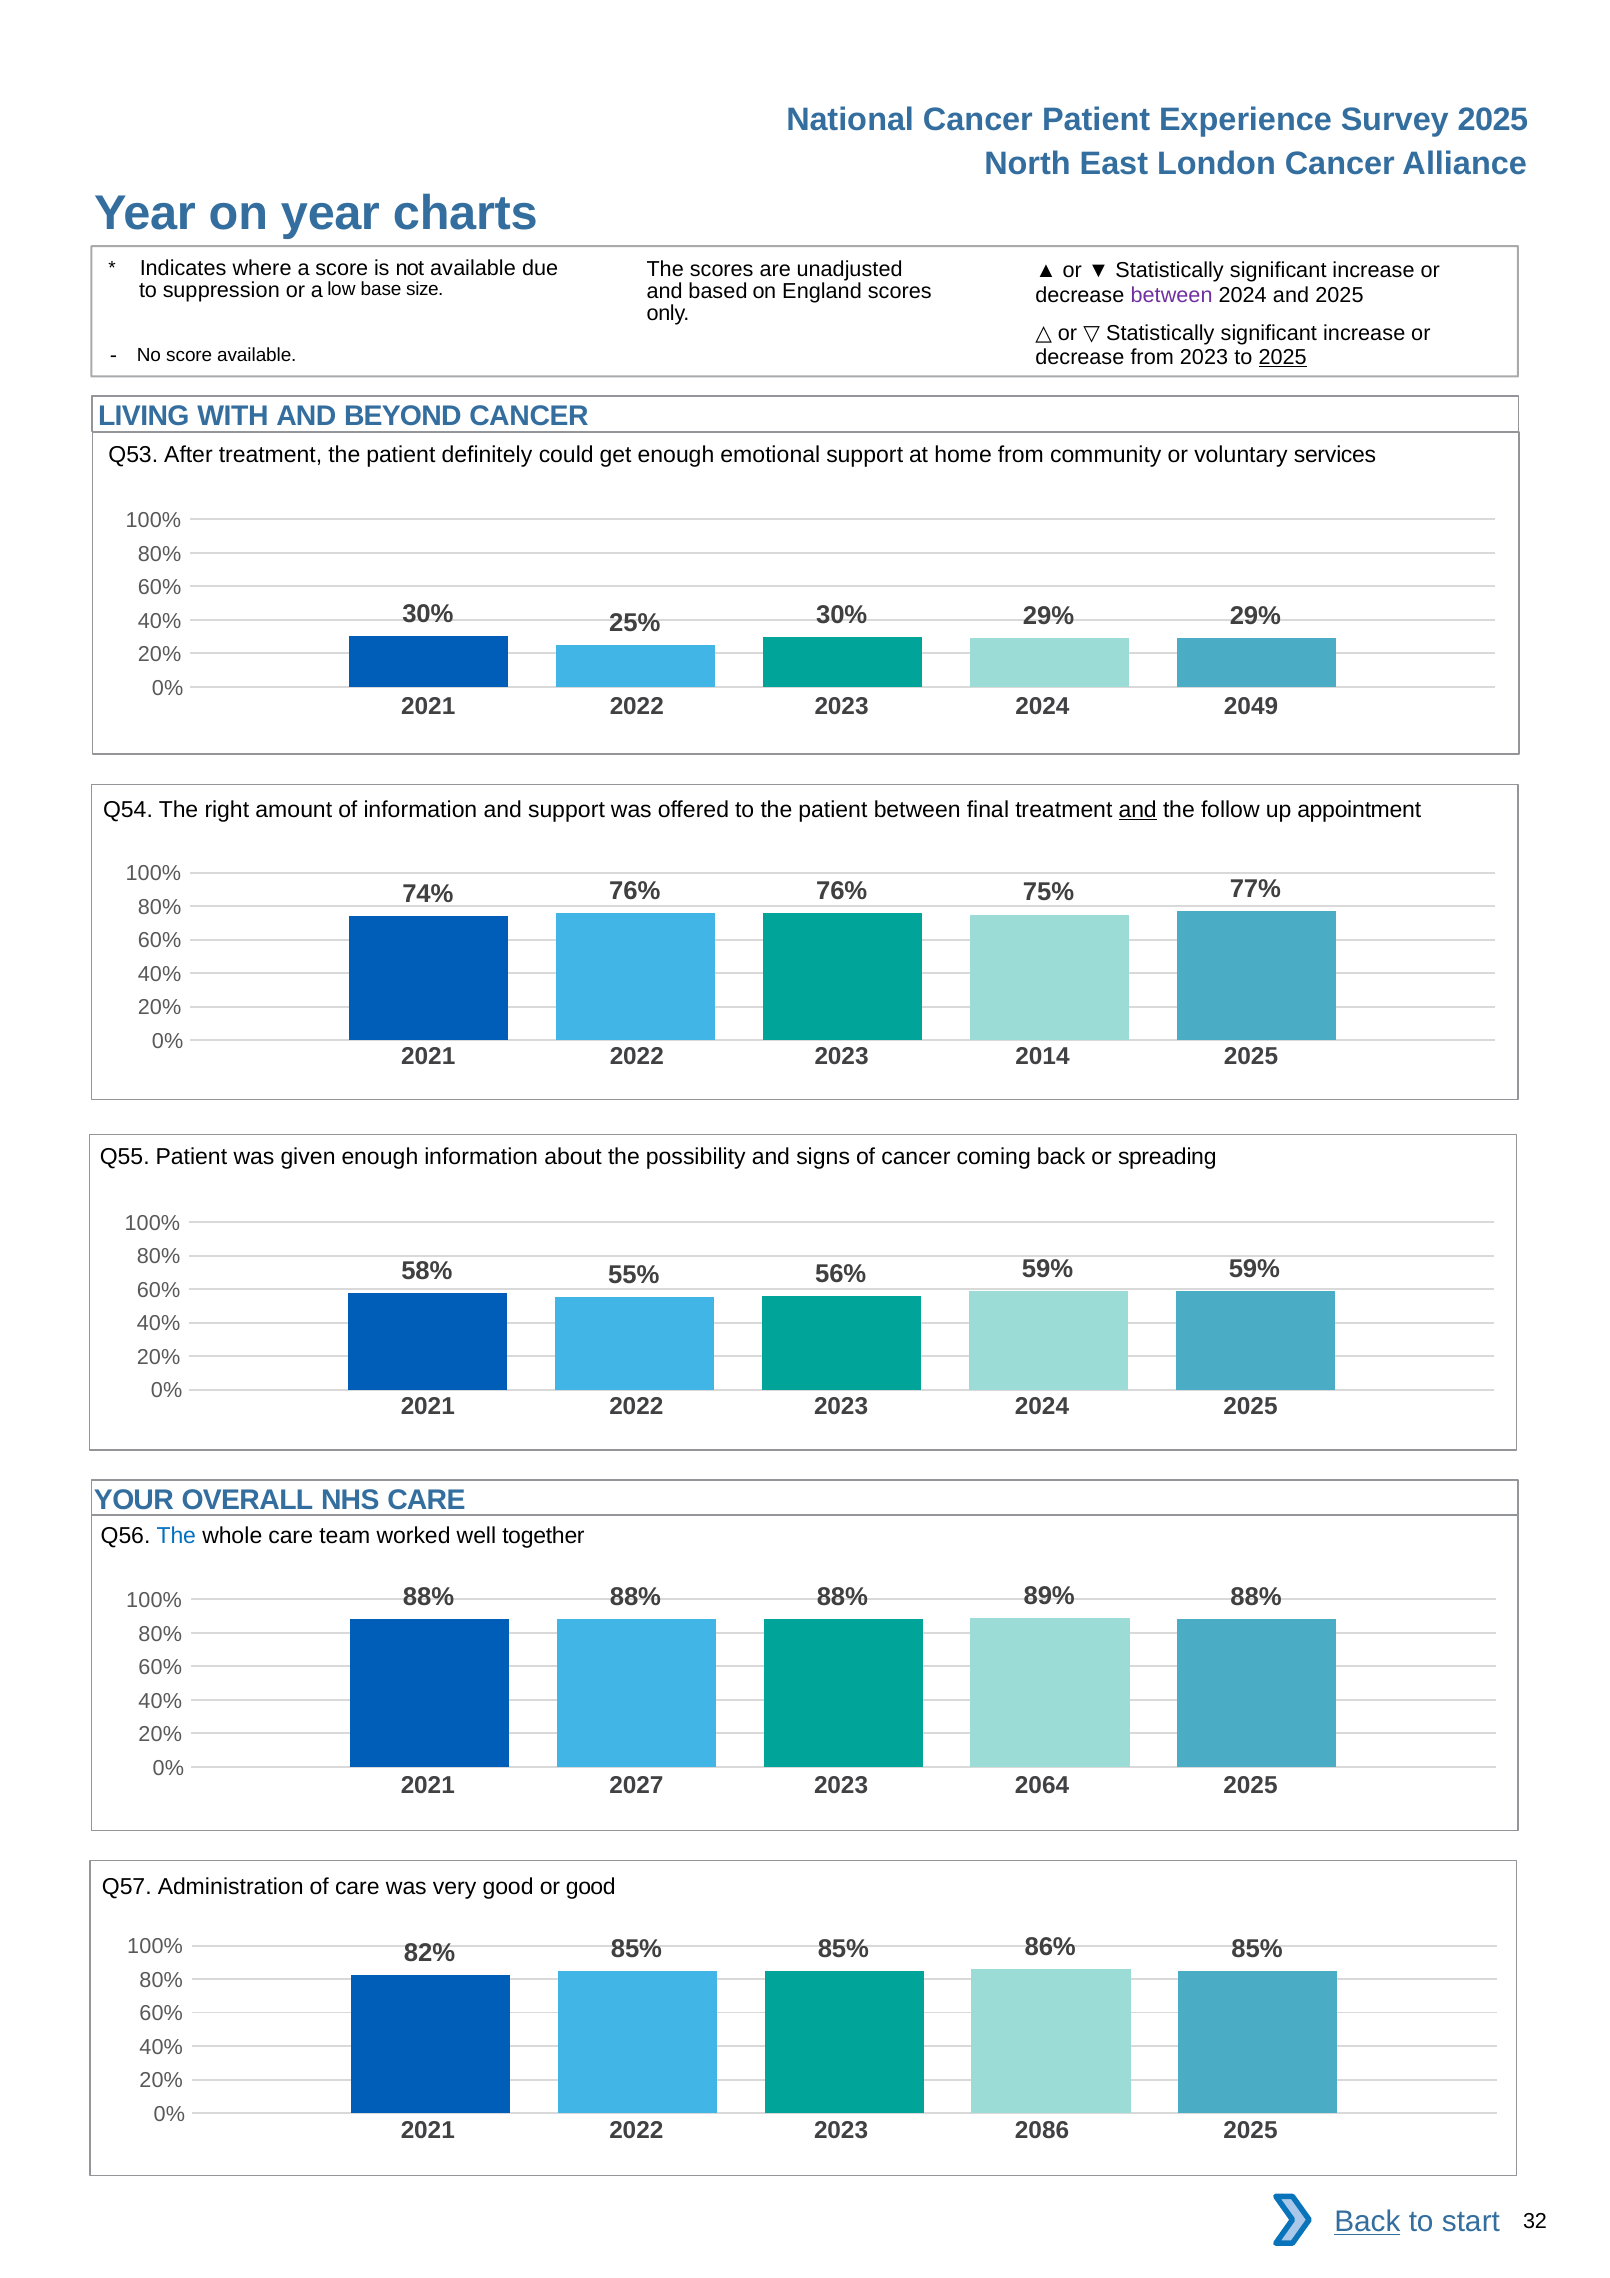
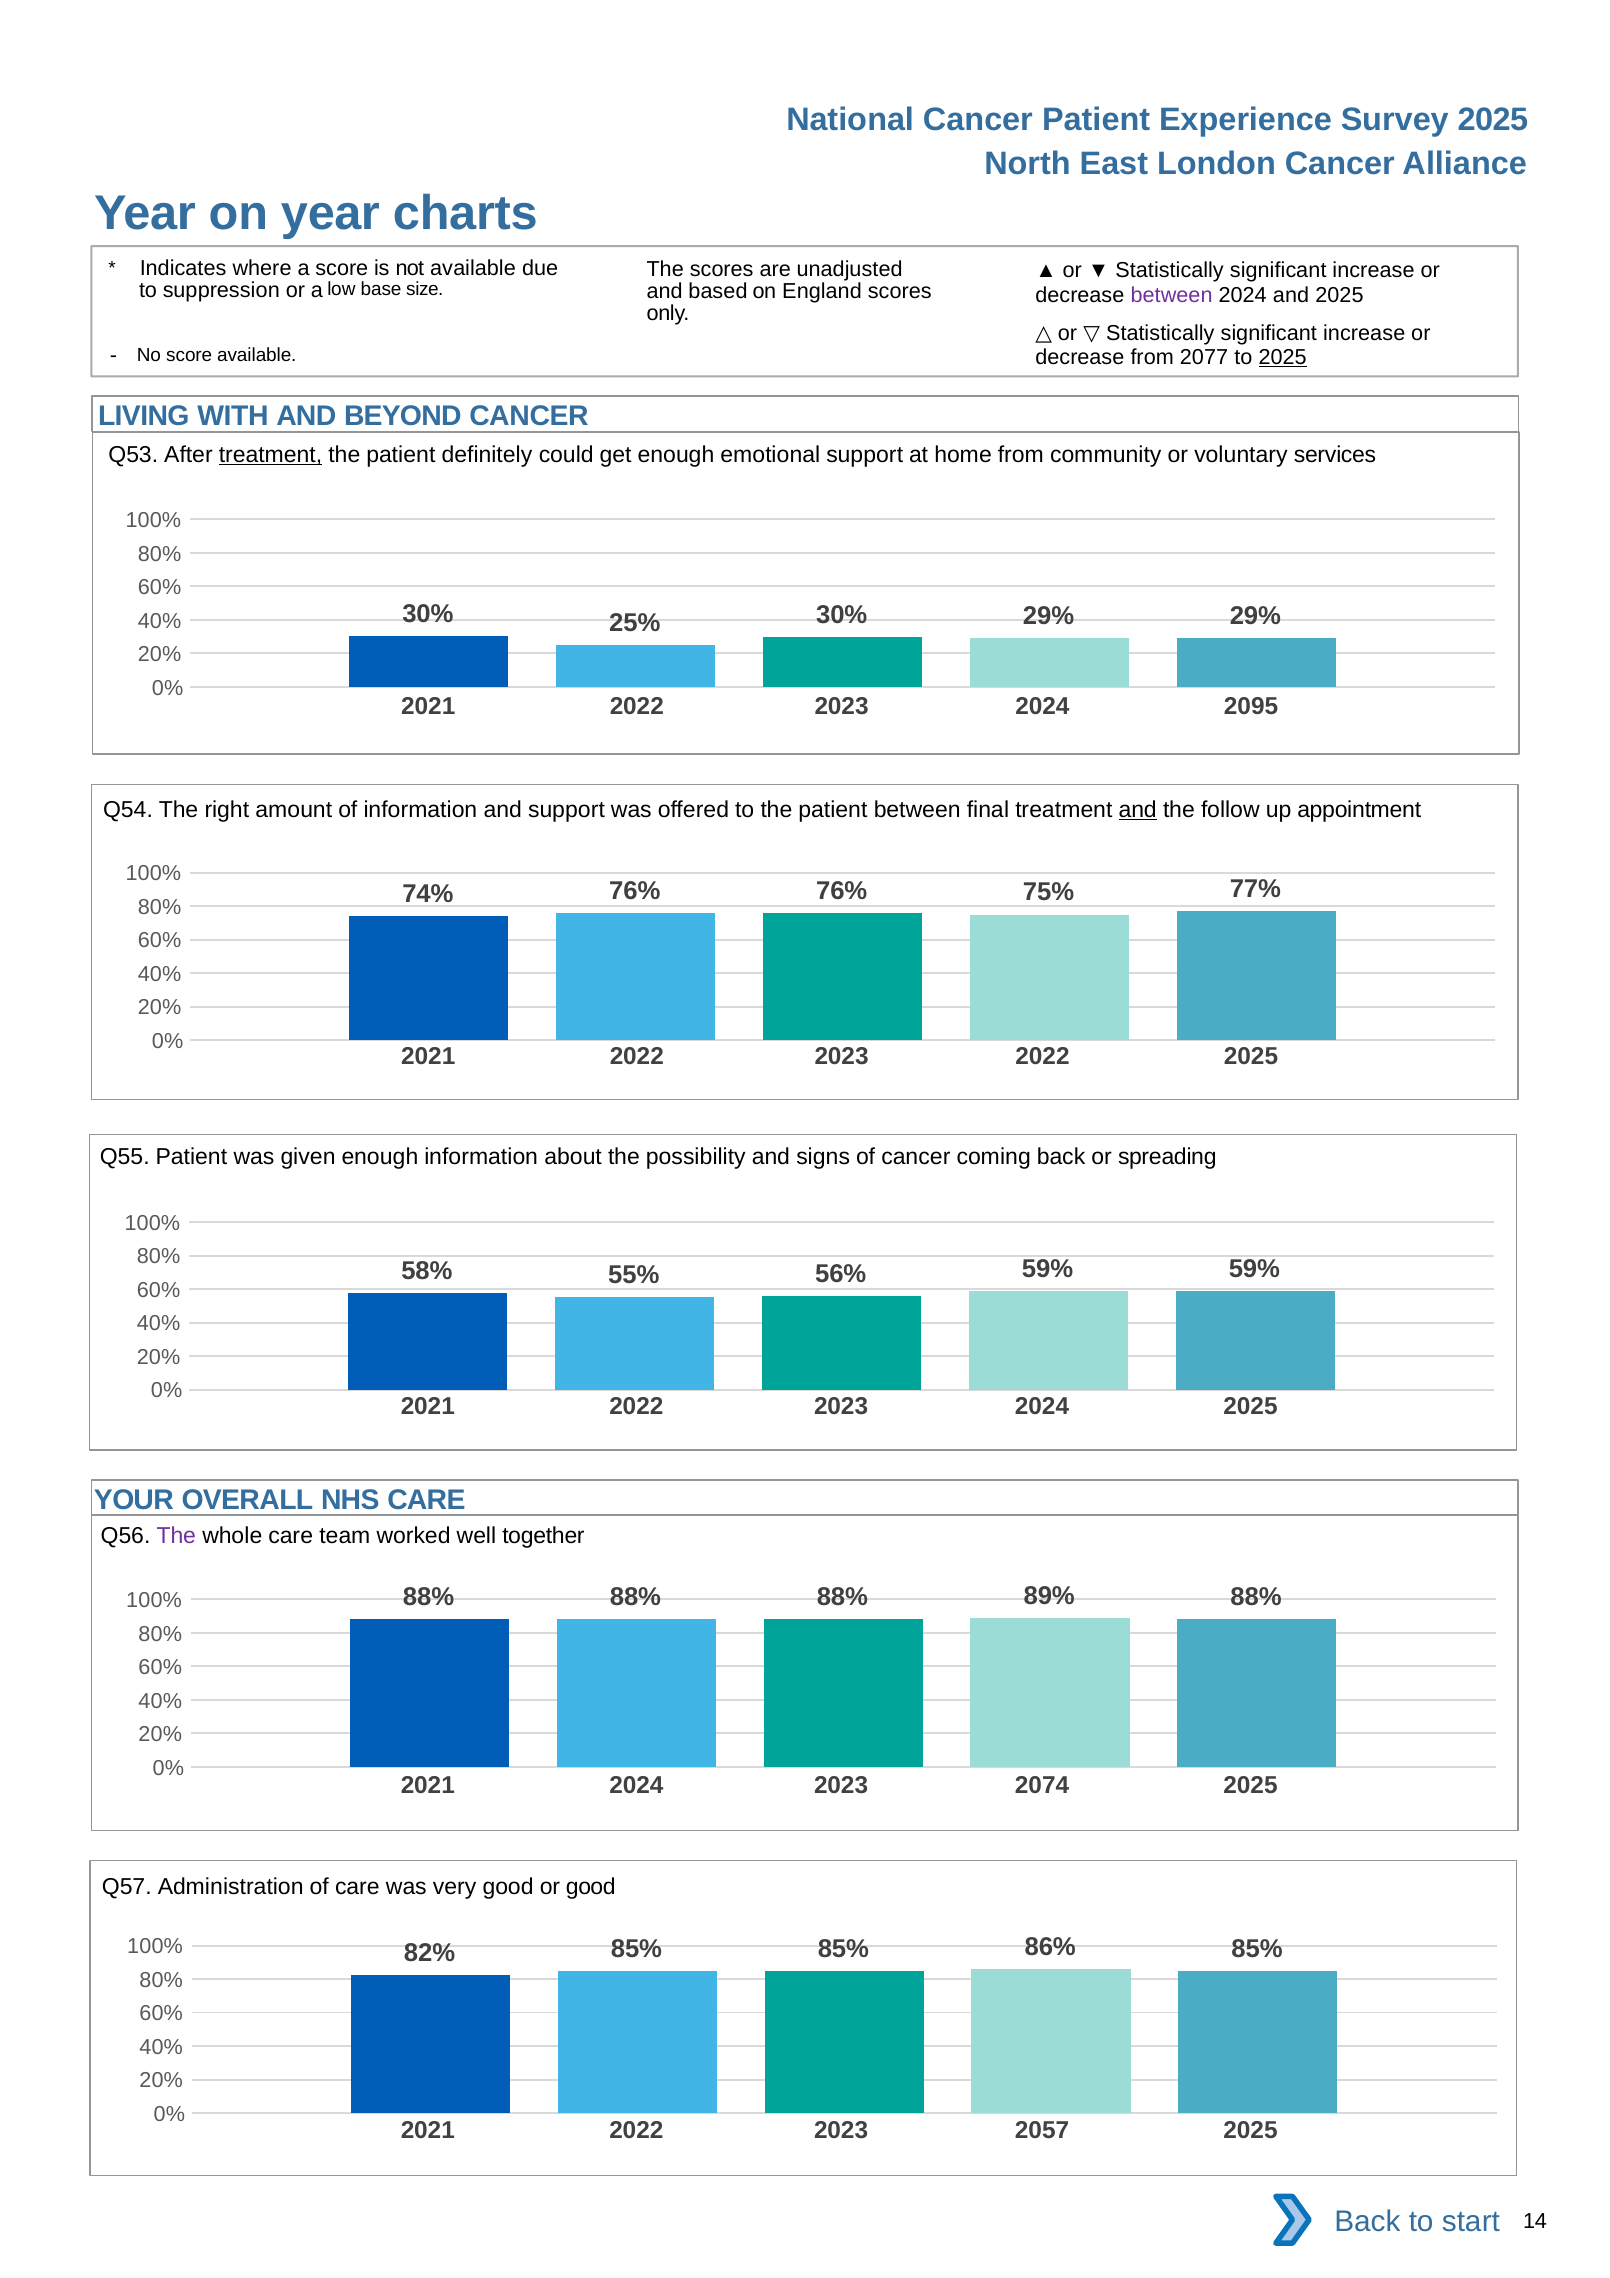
from 2023: 2023 -> 2077
treatment at (270, 455) underline: none -> present
2049: 2049 -> 2095
2023 2014: 2014 -> 2022
The at (176, 1536) colour: blue -> purple
2021 2027: 2027 -> 2024
2064: 2064 -> 2074
2086: 2086 -> 2057
Back at (1367, 2222) underline: present -> none
32: 32 -> 14
